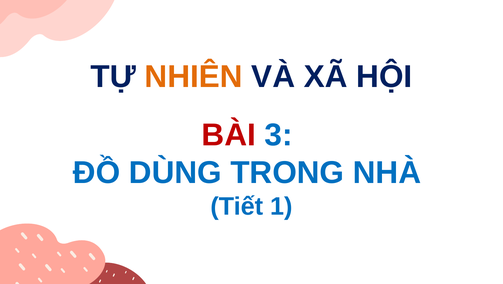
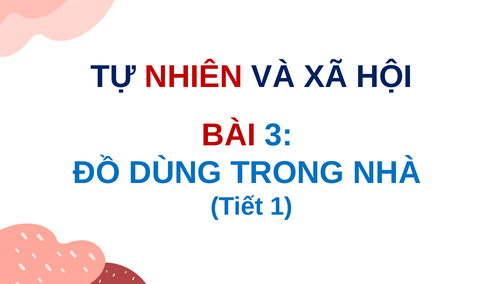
NHIÊN colour: orange -> red
